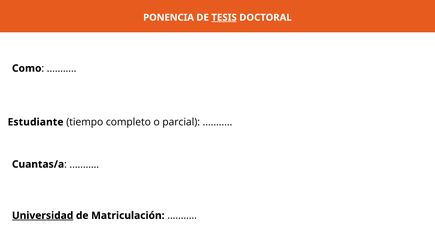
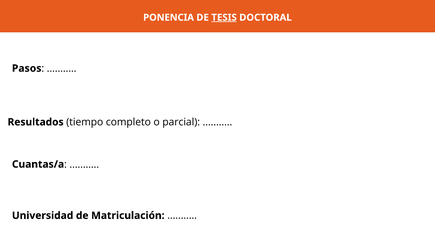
Como: Como -> Pasos
Estudiante: Estudiante -> Resultados
Universidad underline: present -> none
